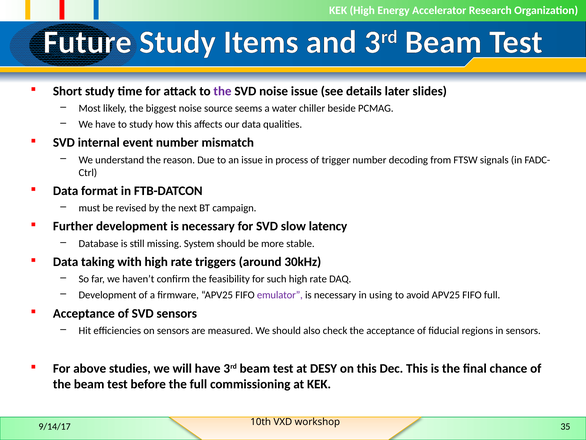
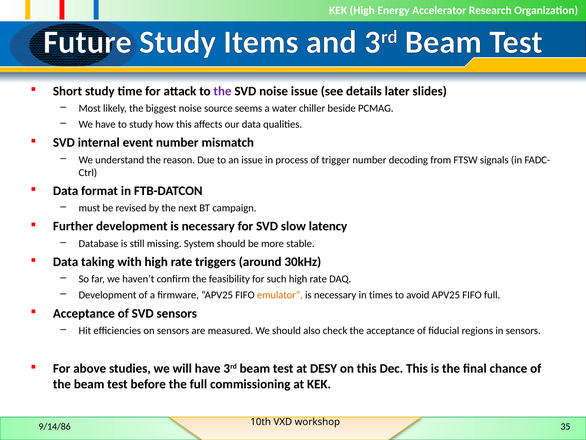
emulator colour: purple -> orange
using: using -> times
9/14/17: 9/14/17 -> 9/14/86
